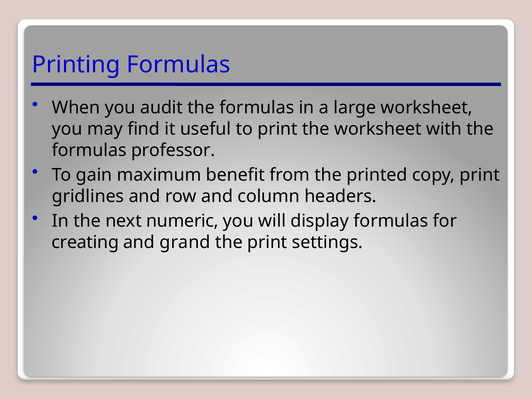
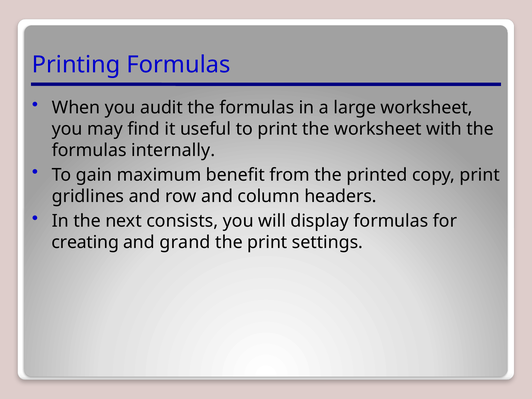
professor: professor -> internally
numeric: numeric -> consists
